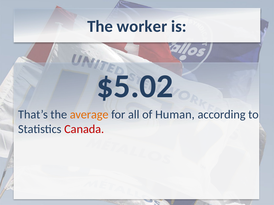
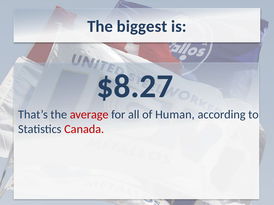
worker: worker -> biggest
$5.02: $5.02 -> $8.27
average colour: orange -> red
